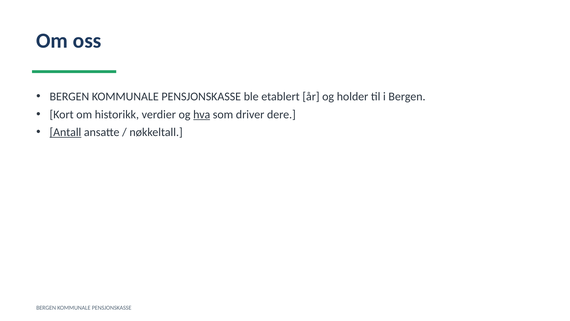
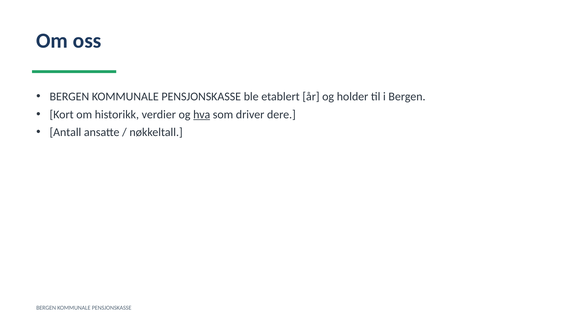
Antall underline: present -> none
